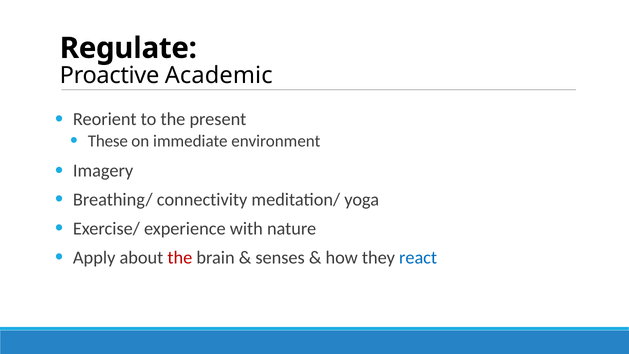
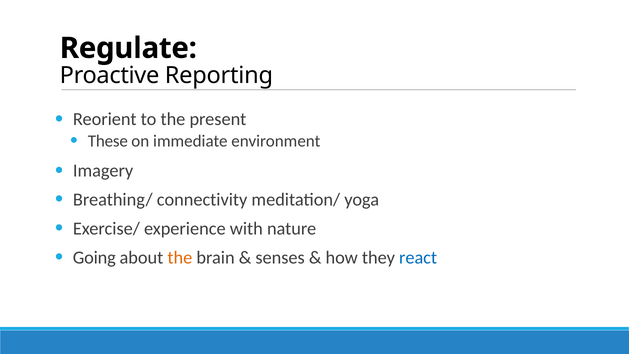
Academic: Academic -> Reporting
Apply: Apply -> Going
the at (180, 257) colour: red -> orange
